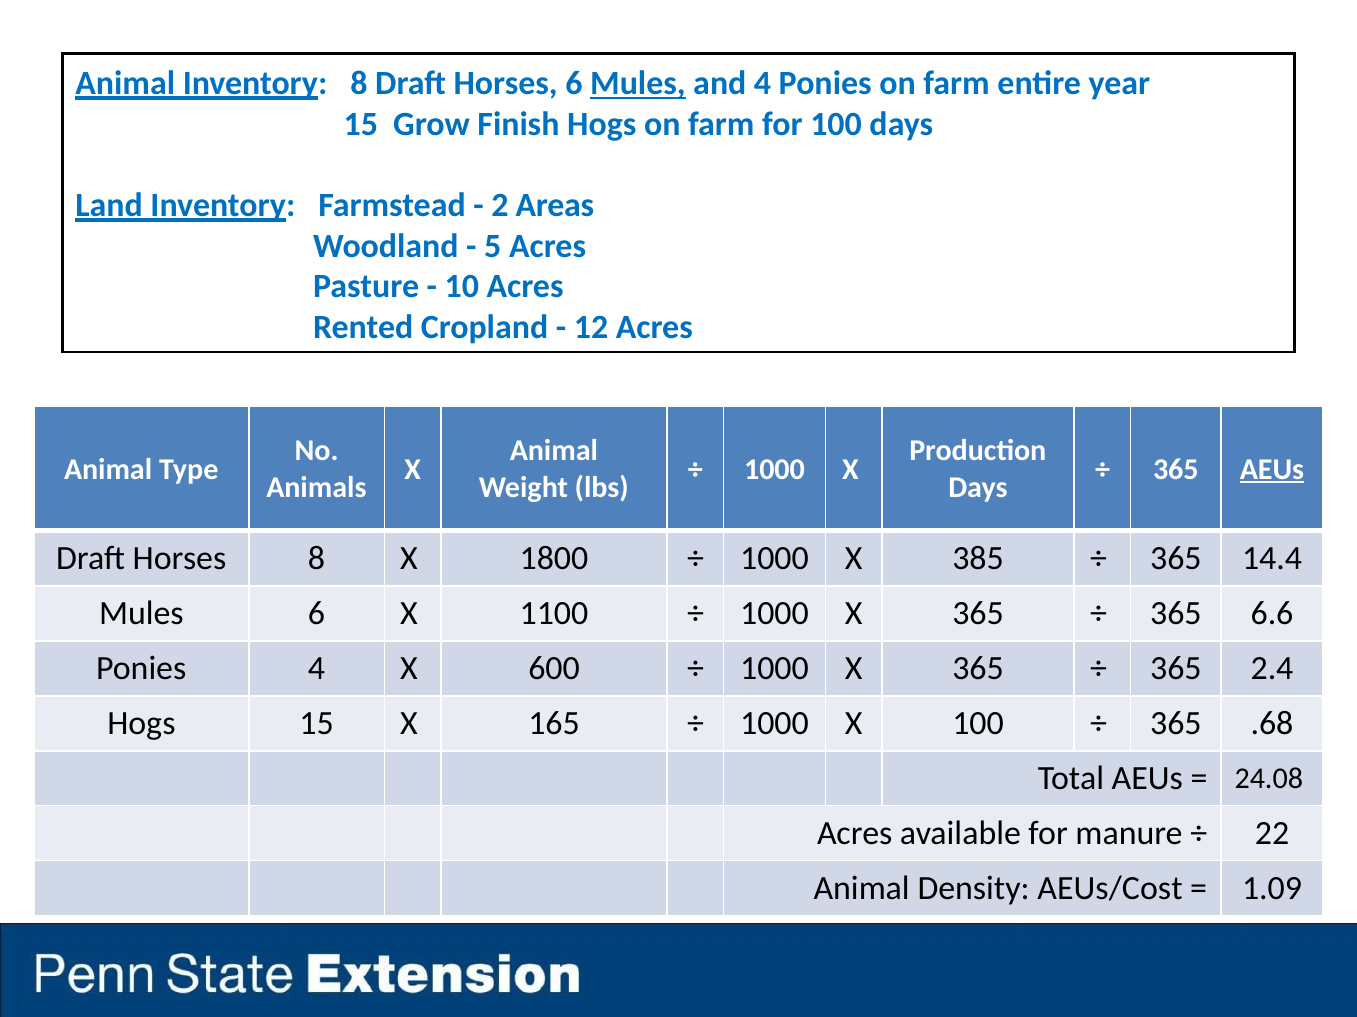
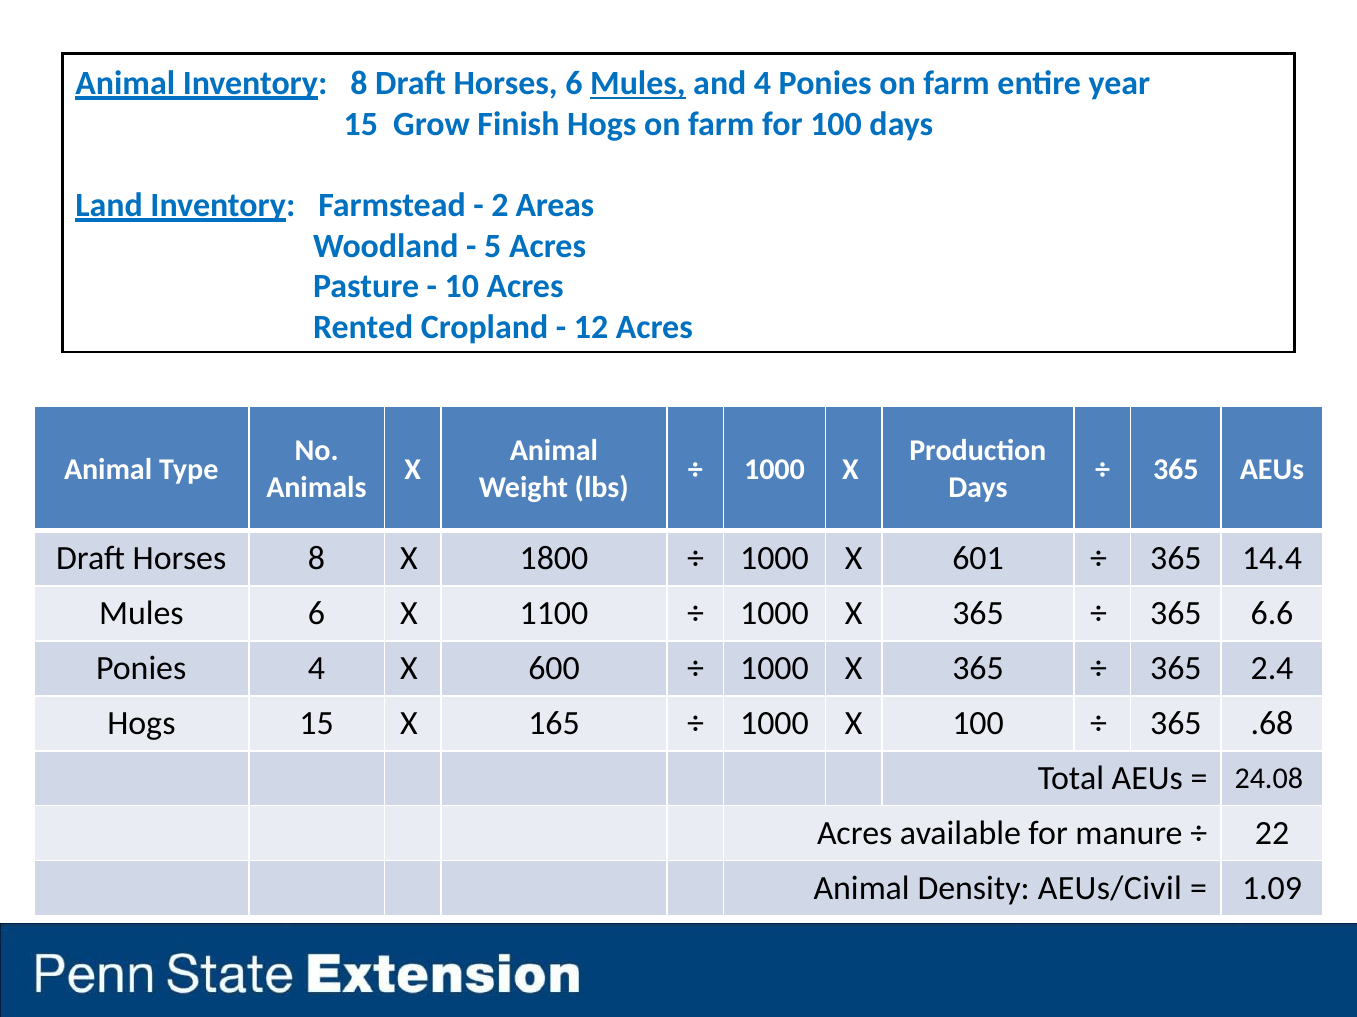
AEUs at (1272, 469) underline: present -> none
385: 385 -> 601
AEUs/Cost: AEUs/Cost -> AEUs/Civil
